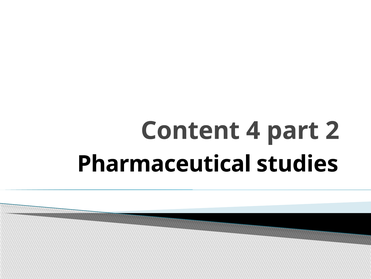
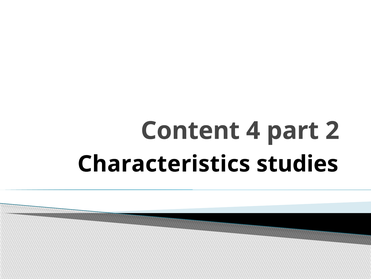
Pharmaceutical: Pharmaceutical -> Characteristics
